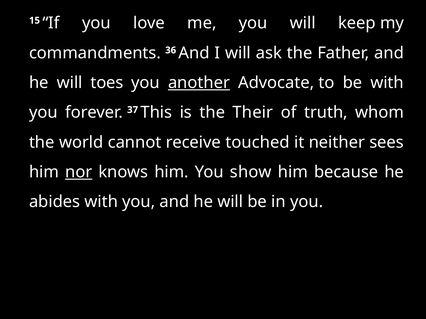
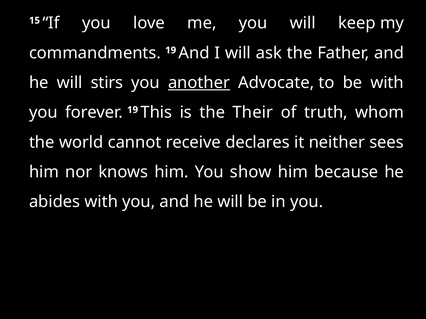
commandments 36: 36 -> 19
toes: toes -> stirs
forever 37: 37 -> 19
touched: touched -> declares
nor underline: present -> none
